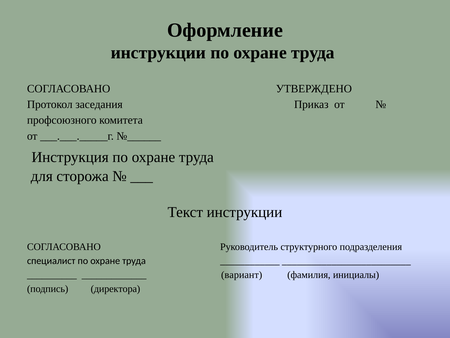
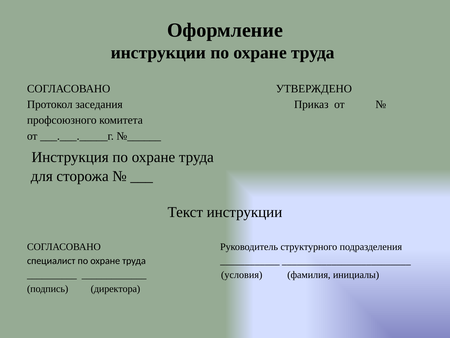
вариант: вариант -> условия
